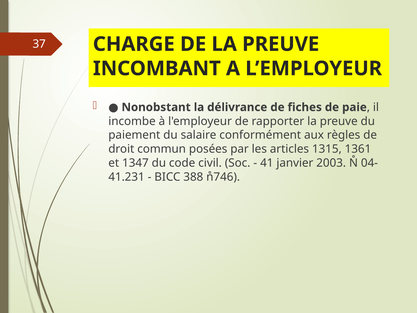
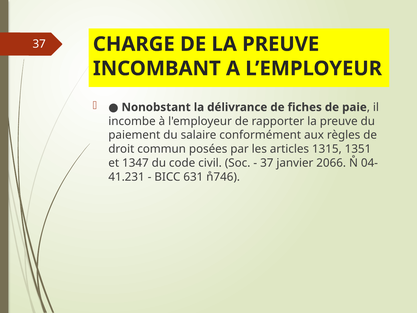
1361: 1361 -> 1351
41 at (267, 163): 41 -> 37
2003: 2003 -> 2066
388: 388 -> 631
